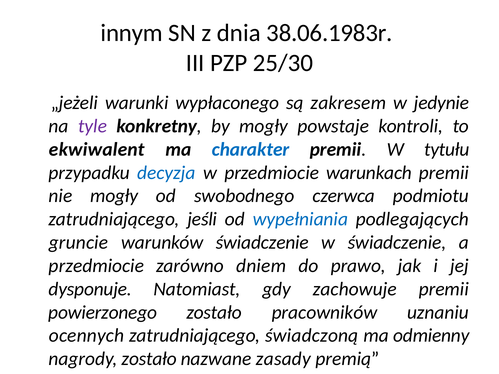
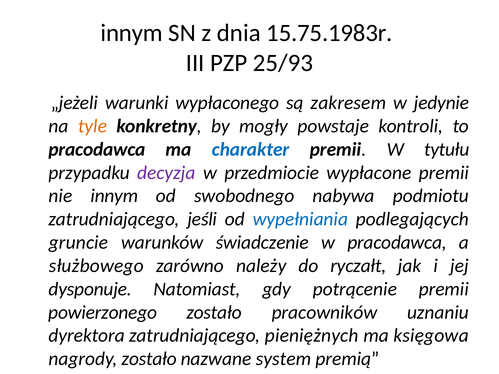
38.06.1983r: 38.06.1983r -> 15.75.1983r
25/30: 25/30 -> 25/93
tyle colour: purple -> orange
ekwiwalent at (97, 149): ekwiwalent -> pracodawca
decyzja colour: blue -> purple
warunkach: warunkach -> wypłacone
nie mogły: mogły -> innym
czerwca: czerwca -> nabywa
w świadczenie: świadczenie -> pracodawca
przedmiocie at (96, 266): przedmiocie -> służbowego
dniem: dniem -> należy
prawo: prawo -> ryczałt
zachowuje: zachowuje -> potrącenie
ocennych: ocennych -> dyrektora
świadczoną: świadczoną -> pieniężnych
odmienny: odmienny -> księgowa
zasady: zasady -> system
